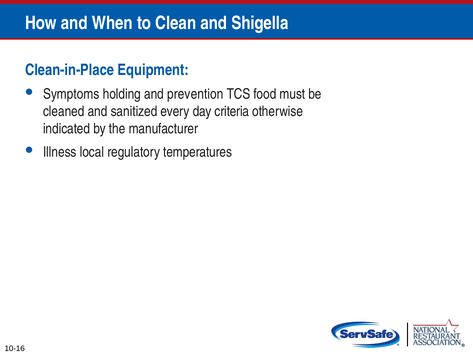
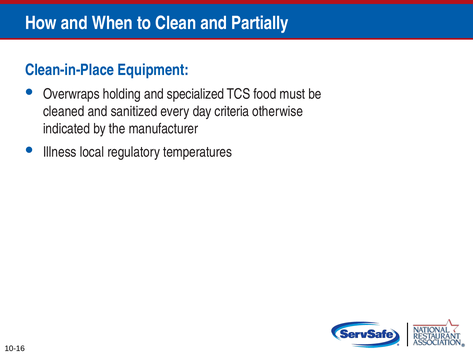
Shigella: Shigella -> Partially
Symptoms: Symptoms -> Overwraps
prevention: prevention -> specialized
